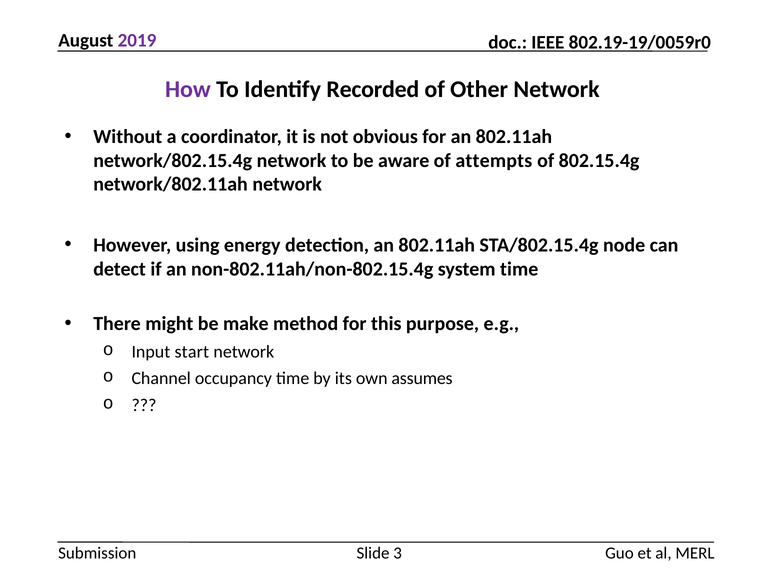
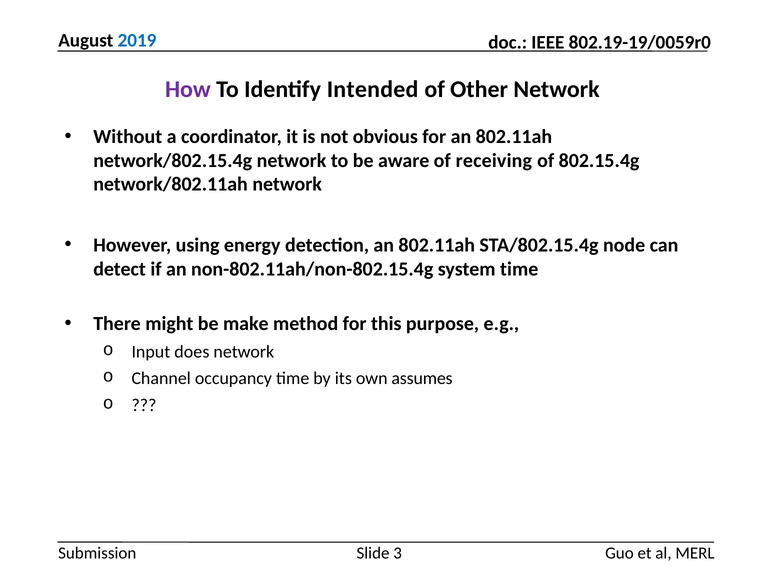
2019 colour: purple -> blue
Recorded: Recorded -> Intended
attempts: attempts -> receiving
start: start -> does
